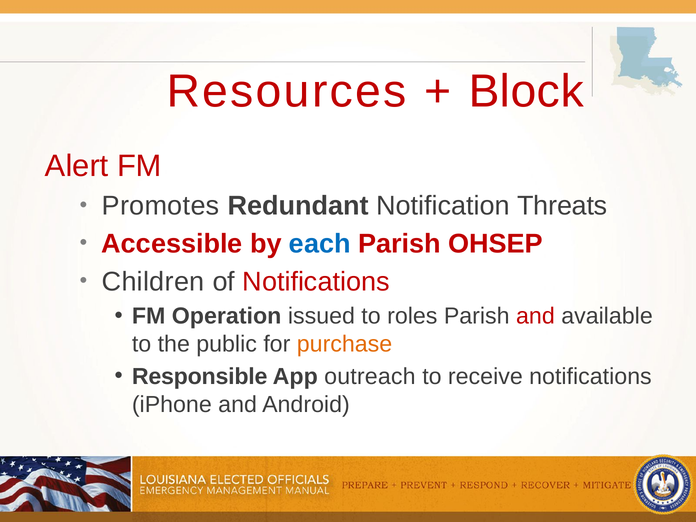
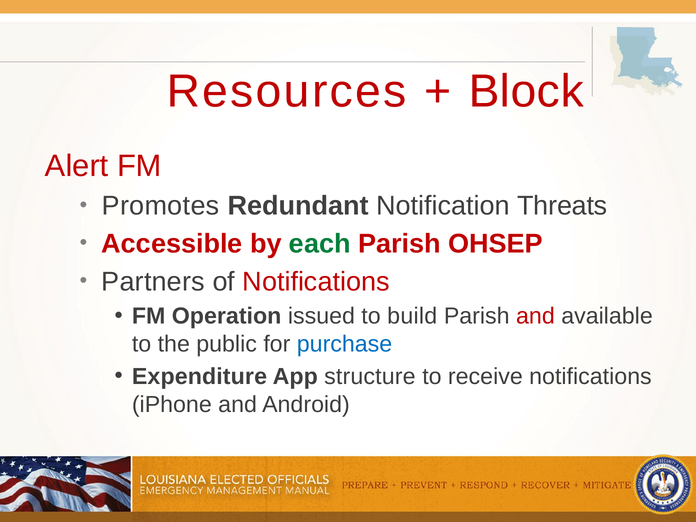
each colour: blue -> green
Children: Children -> Partners
roles: roles -> build
purchase colour: orange -> blue
Responsible: Responsible -> Expenditure
outreach: outreach -> structure
